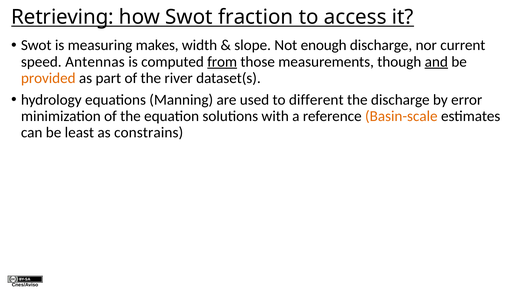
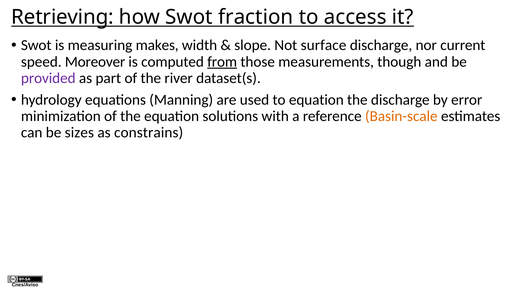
enough: enough -> surface
Antennas: Antennas -> Moreover
and underline: present -> none
provided colour: orange -> purple
to different: different -> equation
least: least -> sizes
